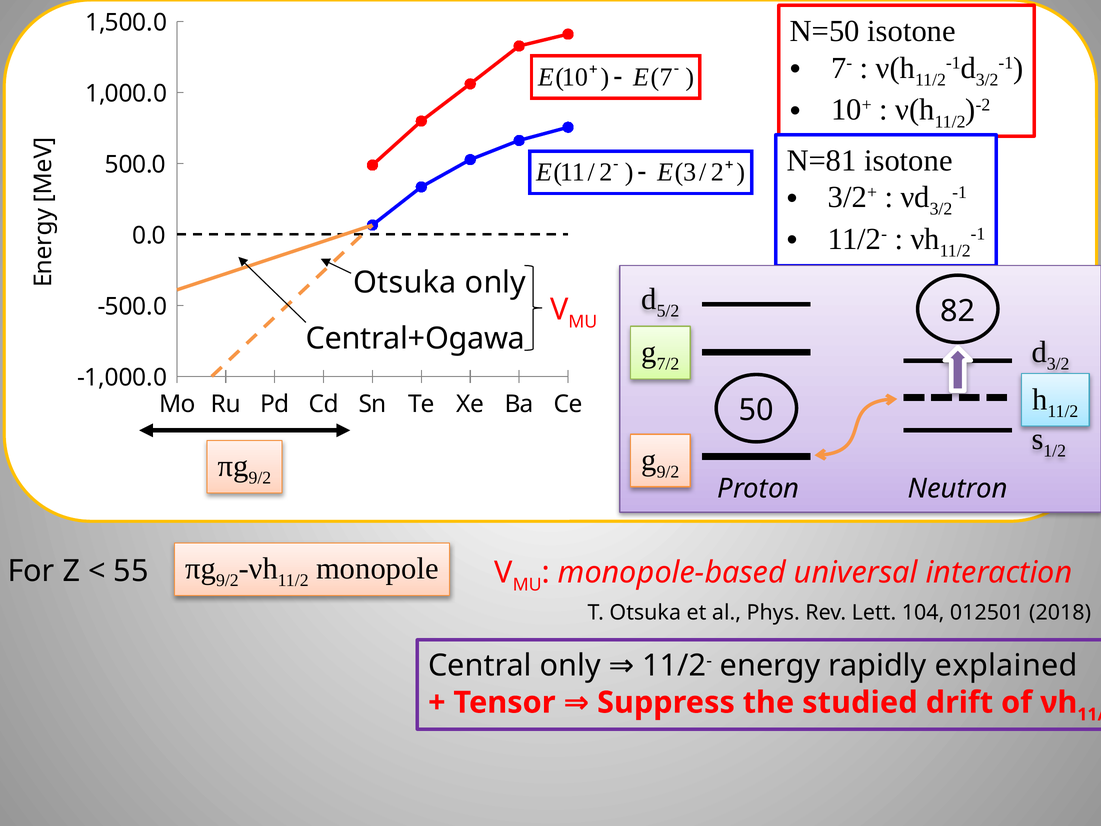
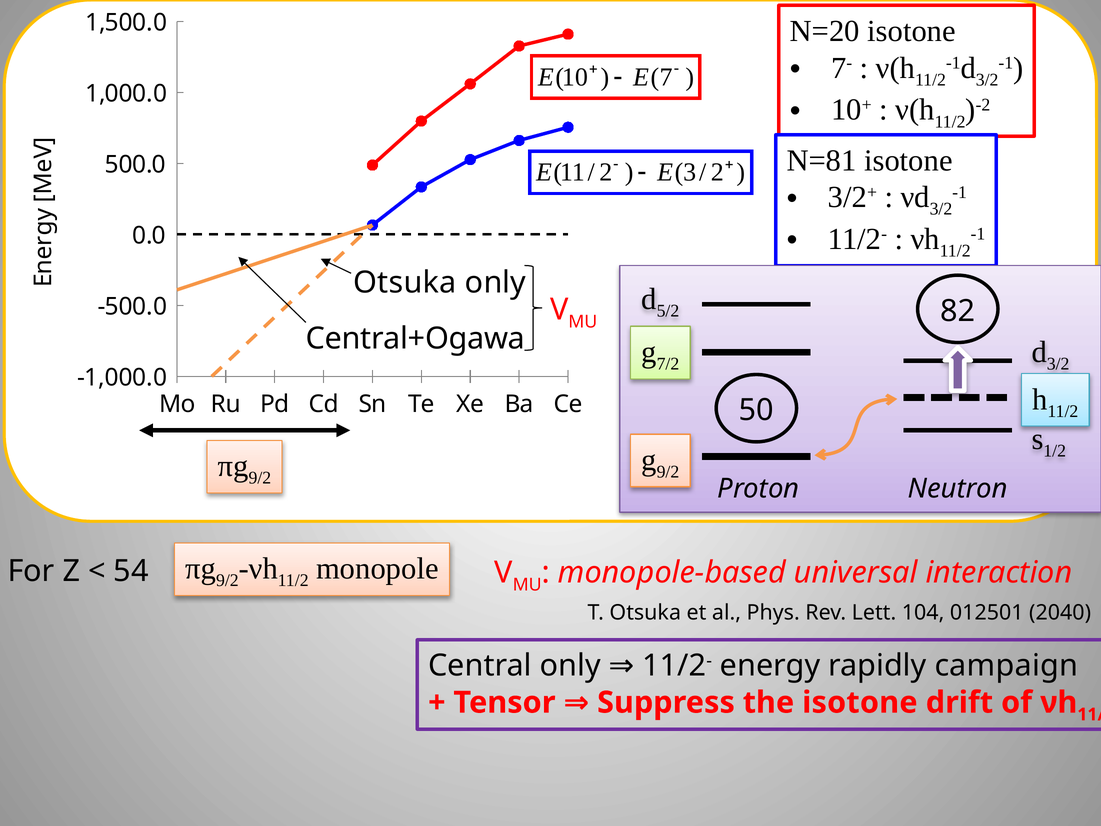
N=50: N=50 -> N=20
55: 55 -> 54
2018: 2018 -> 2040
explained: explained -> campaign
the studied: studied -> isotone
